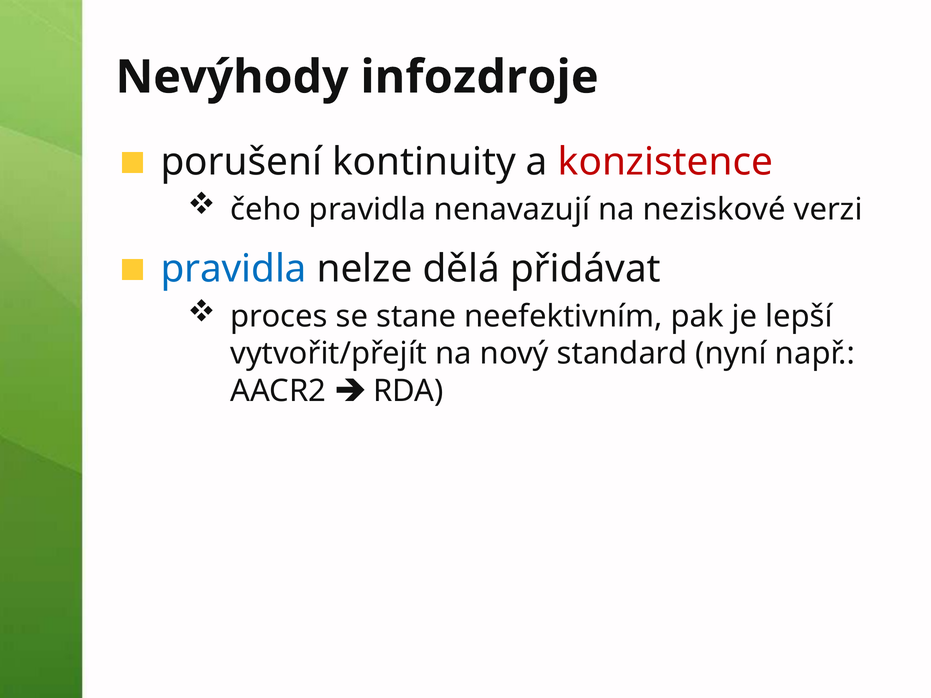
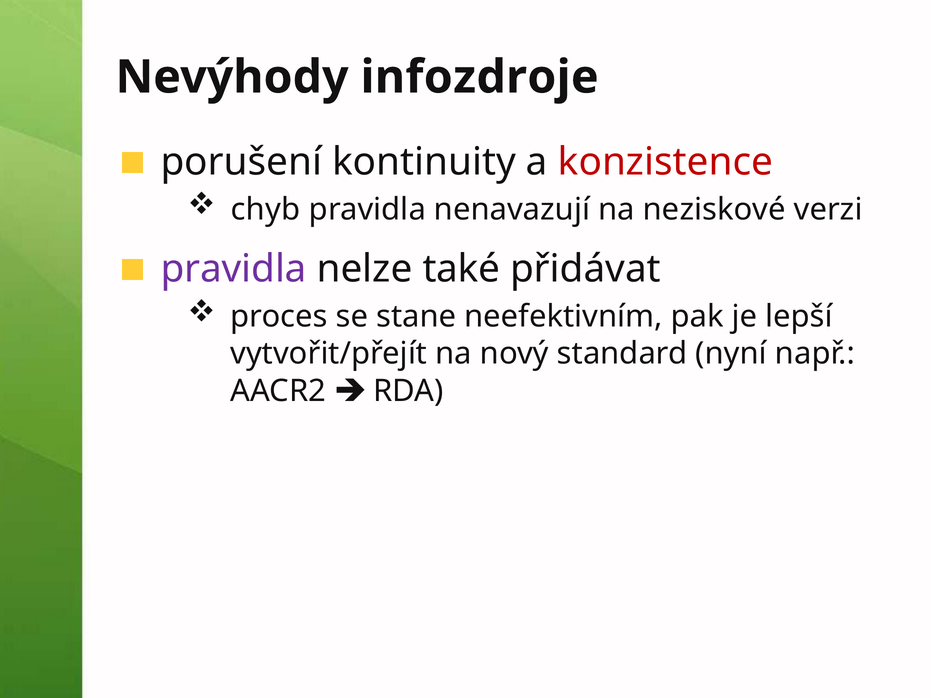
čeho: čeho -> chyb
pravidla at (234, 269) colour: blue -> purple
dělá: dělá -> také
